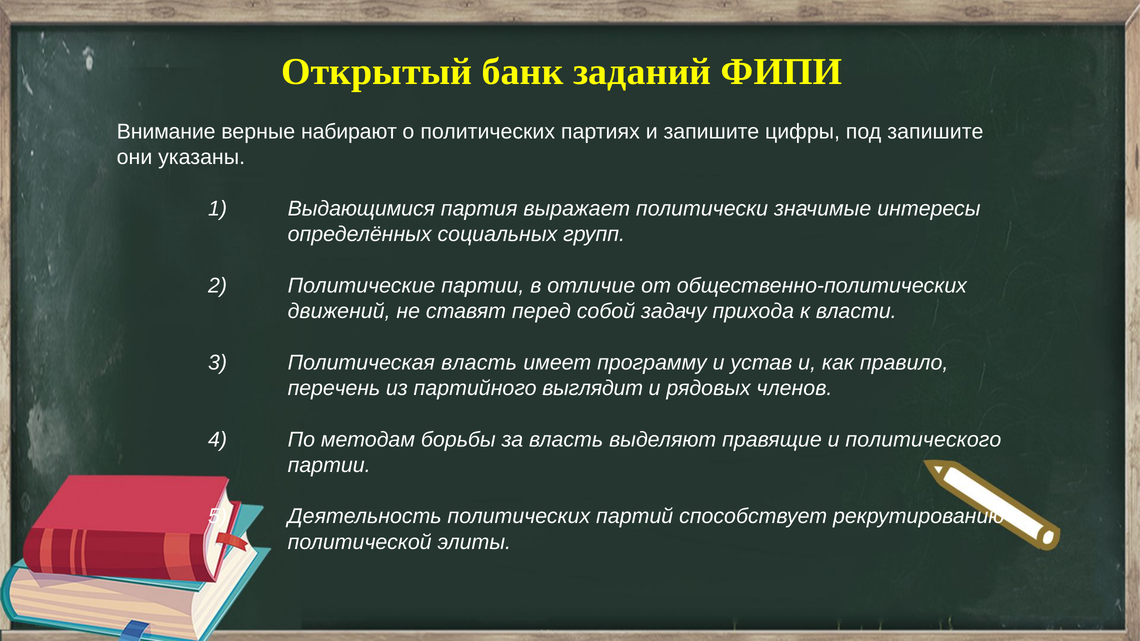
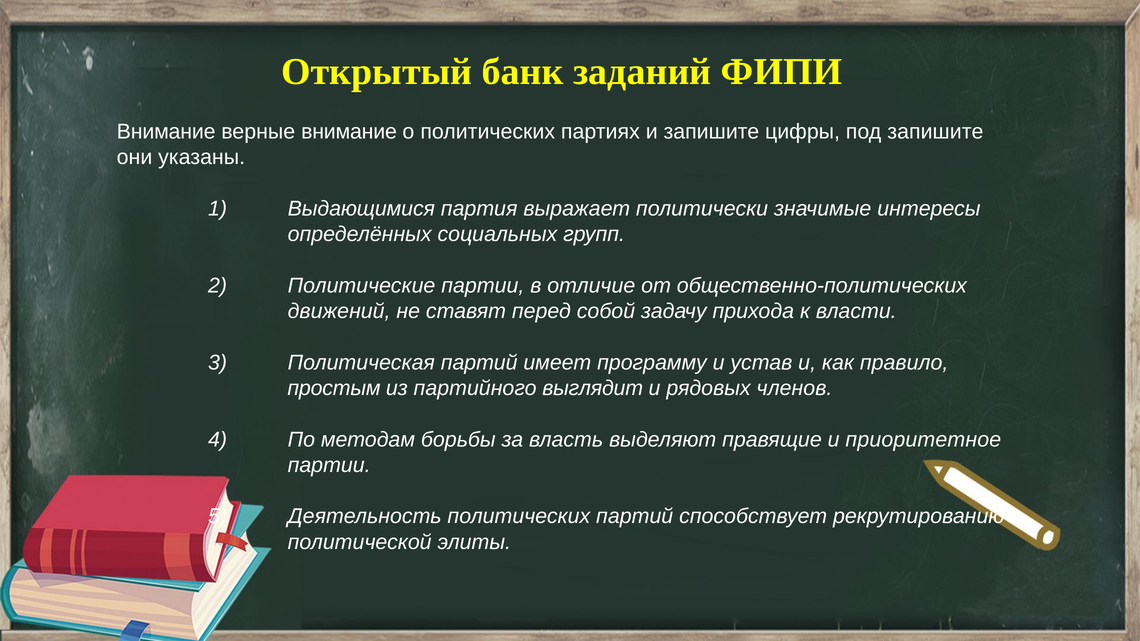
верные набирают: набирают -> внимание
Политическая власть: власть -> партий
перечень: перечень -> простым
политического: политического -> приоритетное
